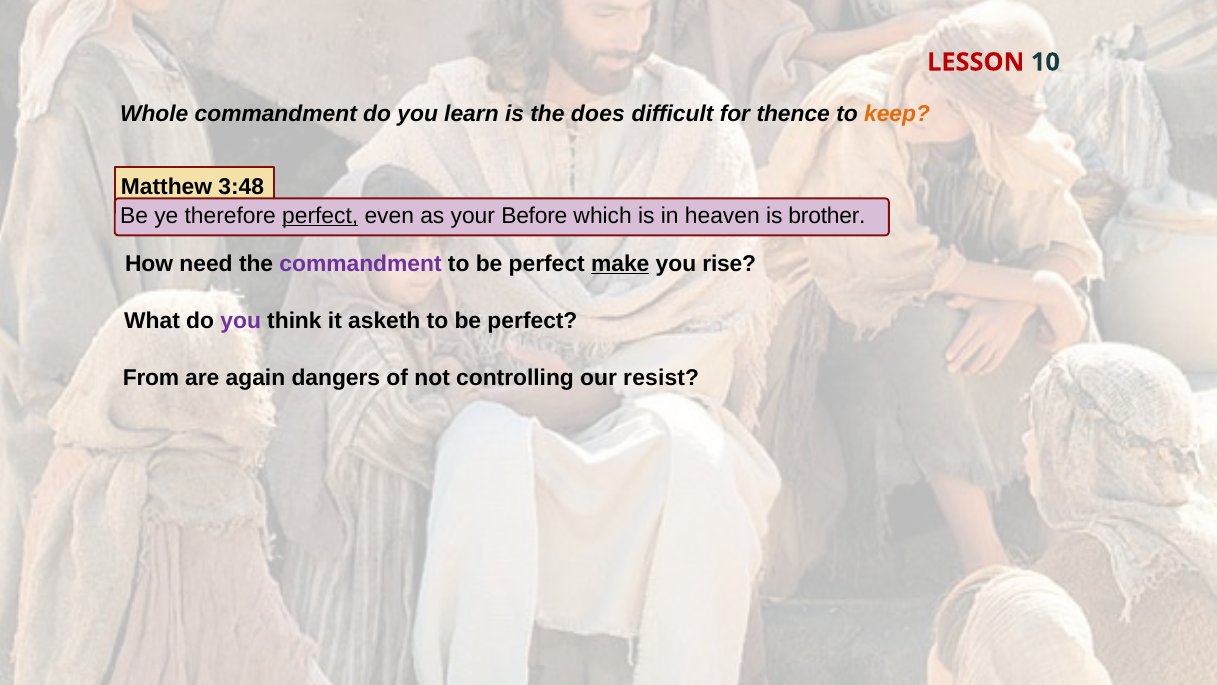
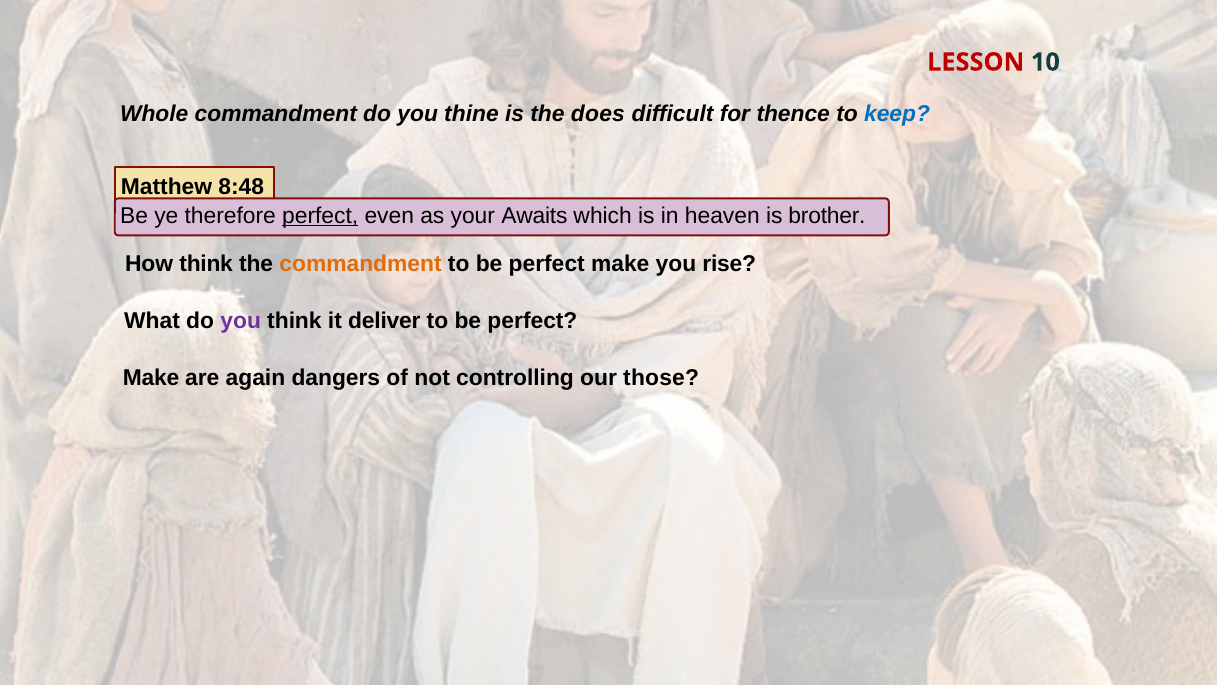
learn: learn -> thine
keep colour: orange -> blue
3:48: 3:48 -> 8:48
Before: Before -> Awaits
How need: need -> think
commandment at (361, 264) colour: purple -> orange
make at (620, 264) underline: present -> none
asketh: asketh -> deliver
From at (151, 378): From -> Make
resist: resist -> those
